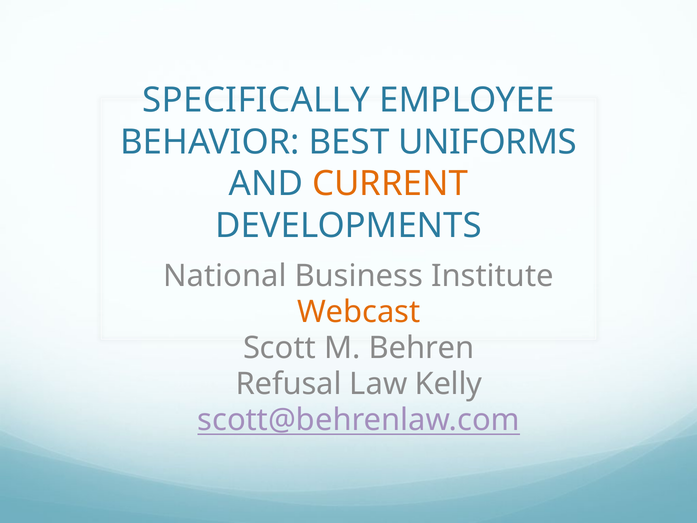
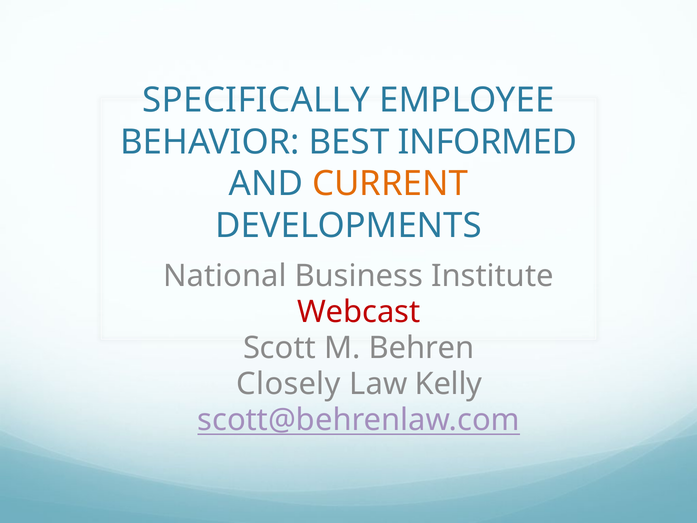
UNIFORMS: UNIFORMS -> INFORMED
Webcast colour: orange -> red
Refusal: Refusal -> Closely
